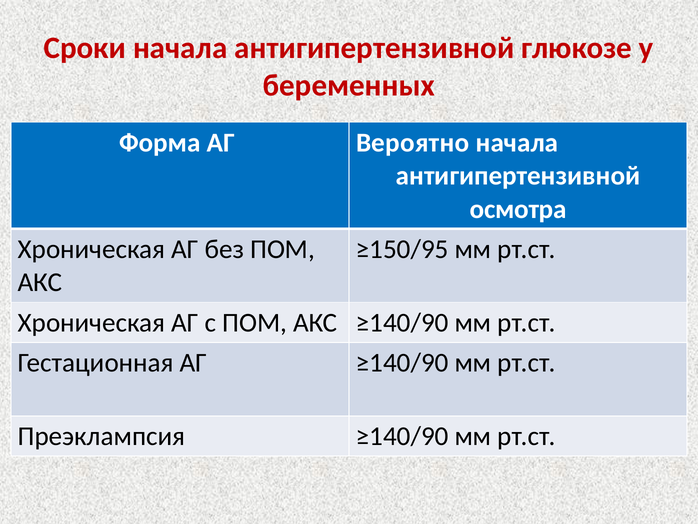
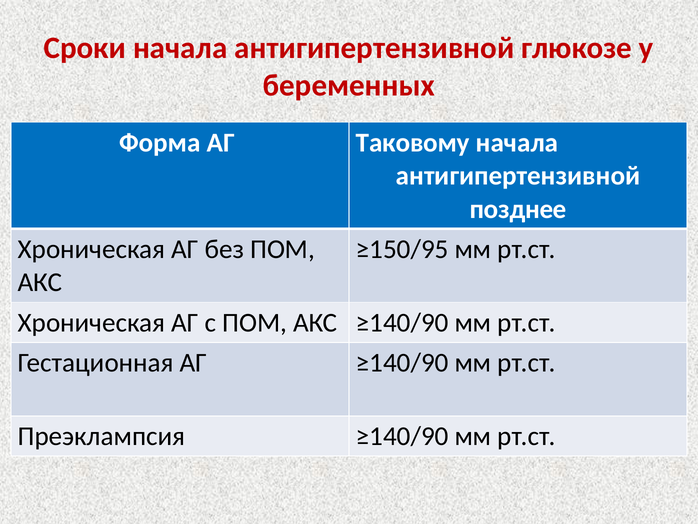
Вероятно: Вероятно -> Таковому
осмотра: осмотра -> позднее
